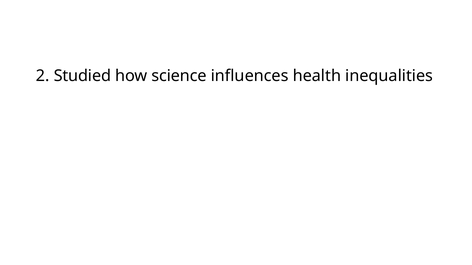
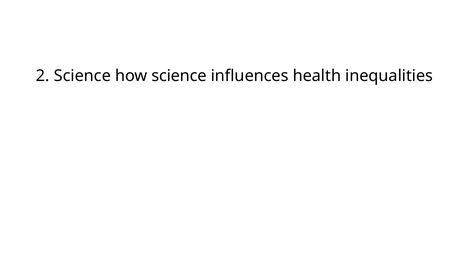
2 Studied: Studied -> Science
